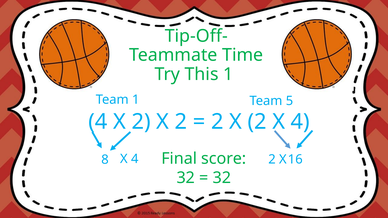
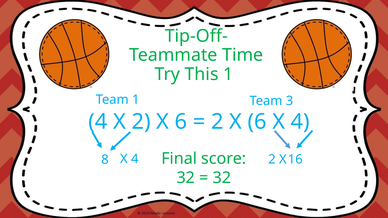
5: 5 -> 3
2 at (181, 122): 2 -> 6
2 at (257, 122): 2 -> 6
